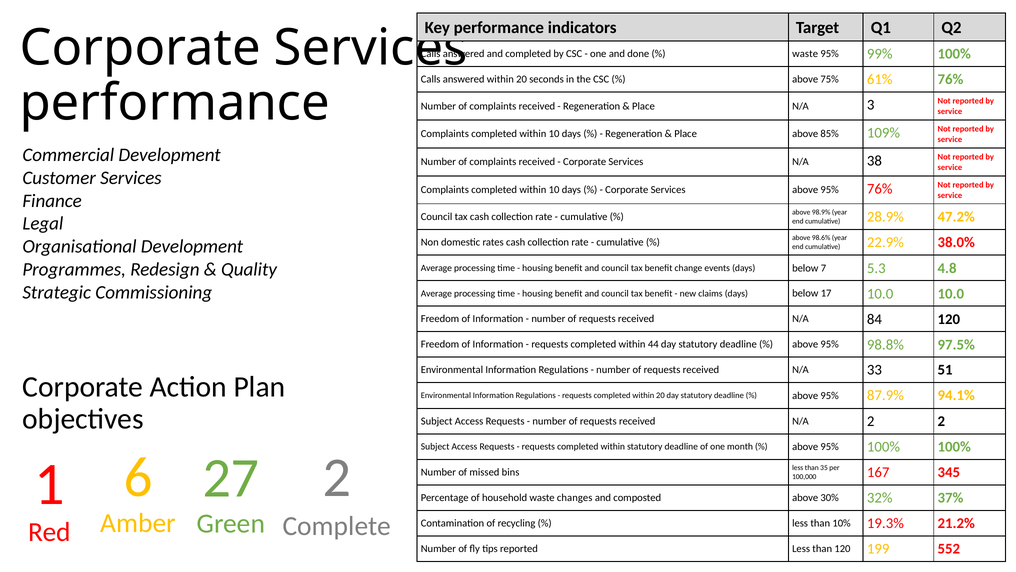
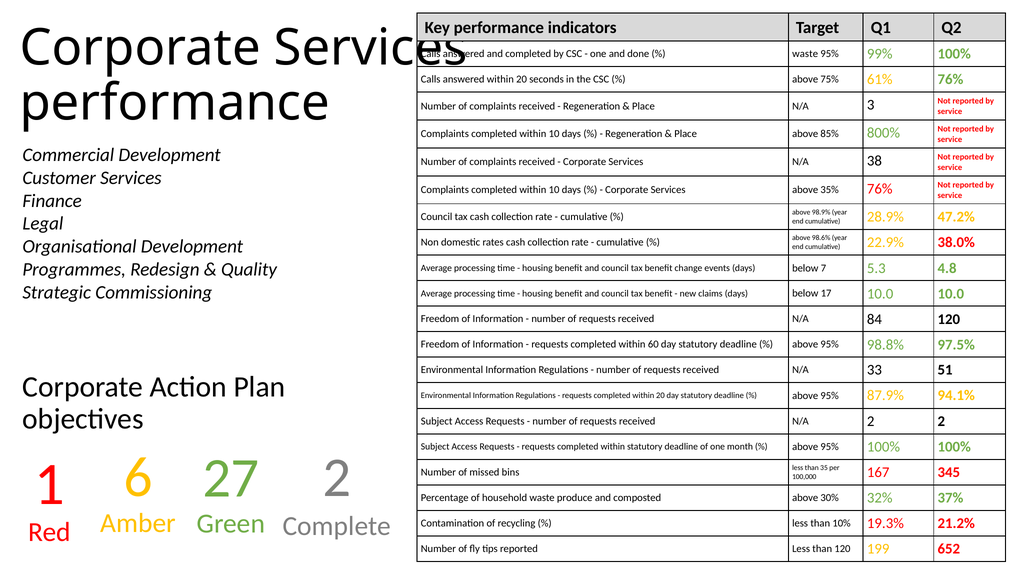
109%: 109% -> 800%
Services above 95%: 95% -> 35%
44: 44 -> 60
changes: changes -> produce
552: 552 -> 652
